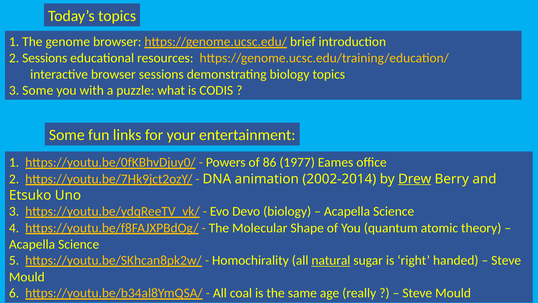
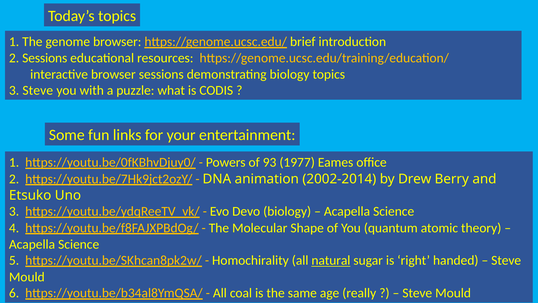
3 Some: Some -> Steve
86: 86 -> 93
Drew underline: present -> none
